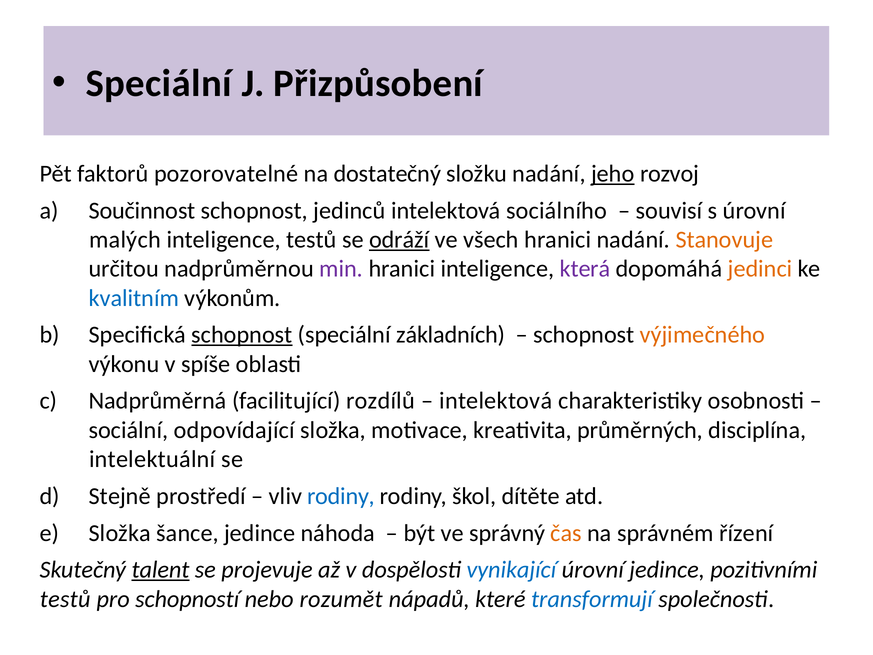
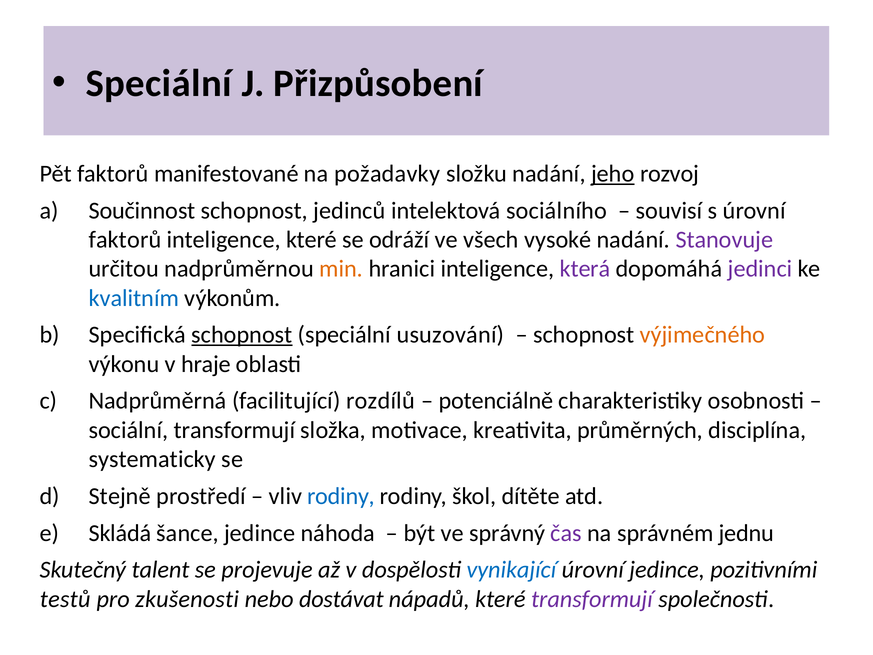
pozorovatelné: pozorovatelné -> manifestované
dostatečný: dostatečný -> požadavky
malých at (125, 240): malých -> faktorů
inteligence testů: testů -> které
odráží underline: present -> none
všech hranici: hranici -> vysoké
Stanovuje colour: orange -> purple
min colour: purple -> orange
jedinci colour: orange -> purple
základních: základních -> usuzování
spíše: spíše -> hraje
intelektová at (496, 401): intelektová -> potenciálně
sociální odpovídající: odpovídající -> transformují
intelektuální: intelektuální -> systematicky
Složka at (120, 533): Složka -> Skládá
čas colour: orange -> purple
řízení: řízení -> jednu
talent underline: present -> none
schopností: schopností -> zkušenosti
rozumět: rozumět -> dostávat
transformují at (592, 599) colour: blue -> purple
